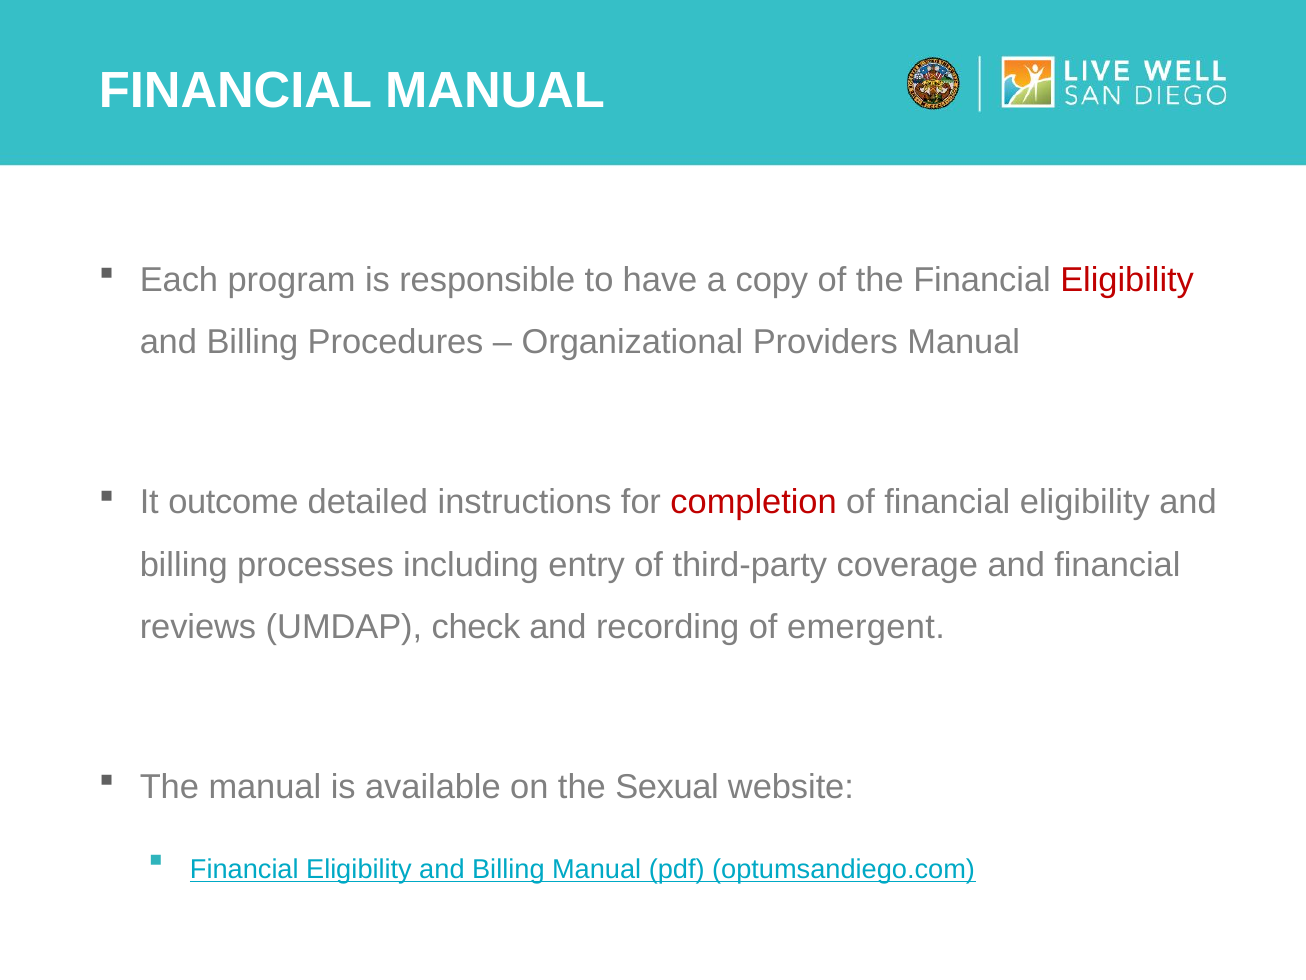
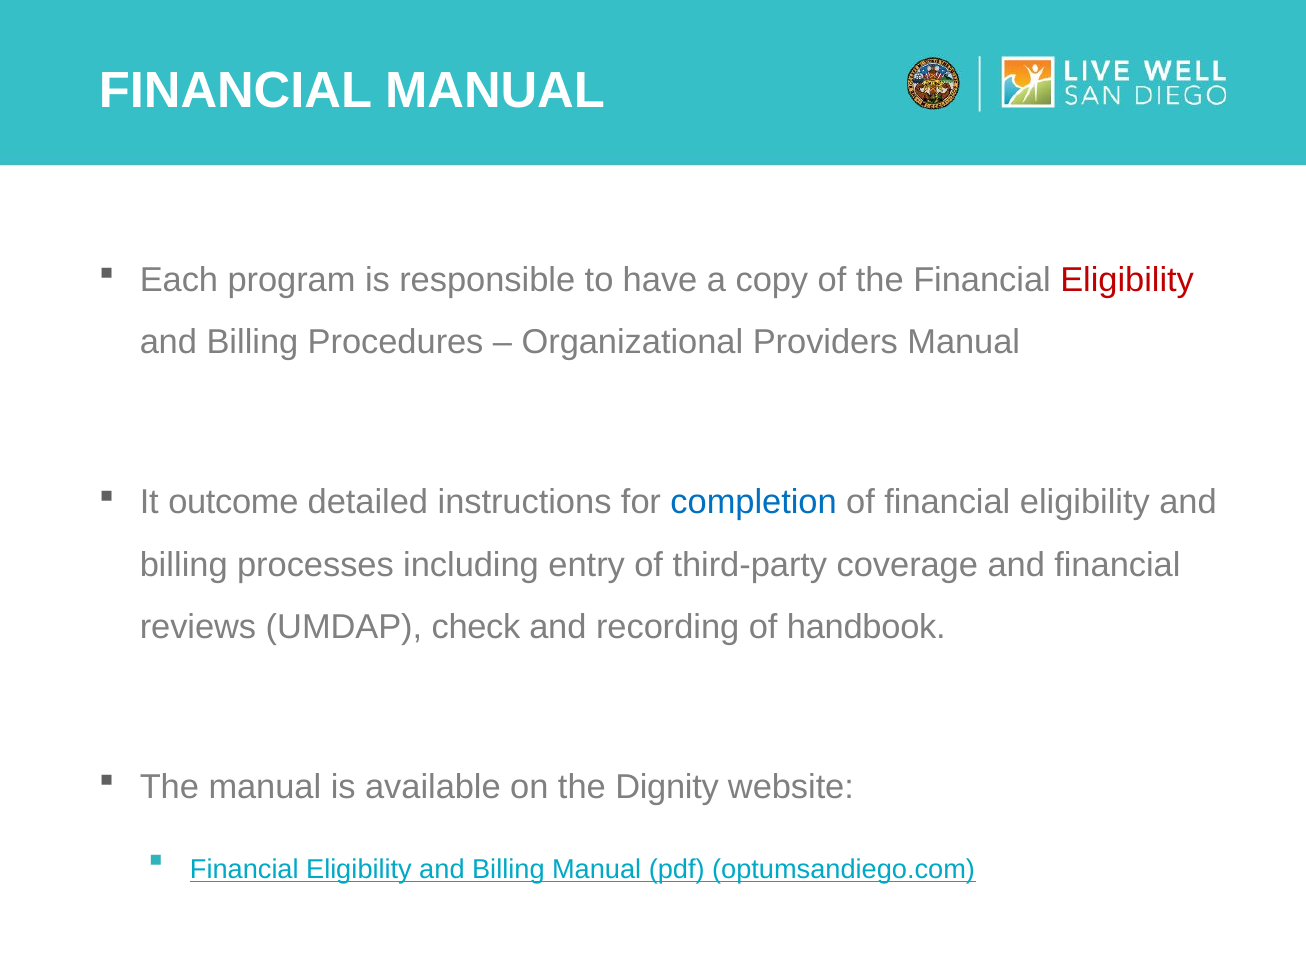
completion colour: red -> blue
emergent: emergent -> handbook
Sexual: Sexual -> Dignity
